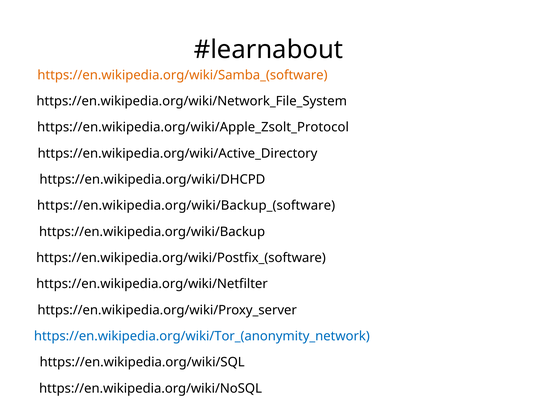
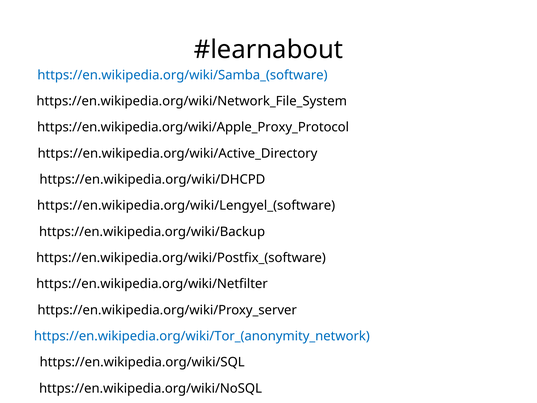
https://en.wikipedia.org/wiki/Samba_(software colour: orange -> blue
https://en.wikipedia.org/wiki/Apple_Zsolt_Protocol: https://en.wikipedia.org/wiki/Apple_Zsolt_Protocol -> https://en.wikipedia.org/wiki/Apple_Proxy_Protocol
https://en.wikipedia.org/wiki/Backup_(software: https://en.wikipedia.org/wiki/Backup_(software -> https://en.wikipedia.org/wiki/Lengyel_(software
